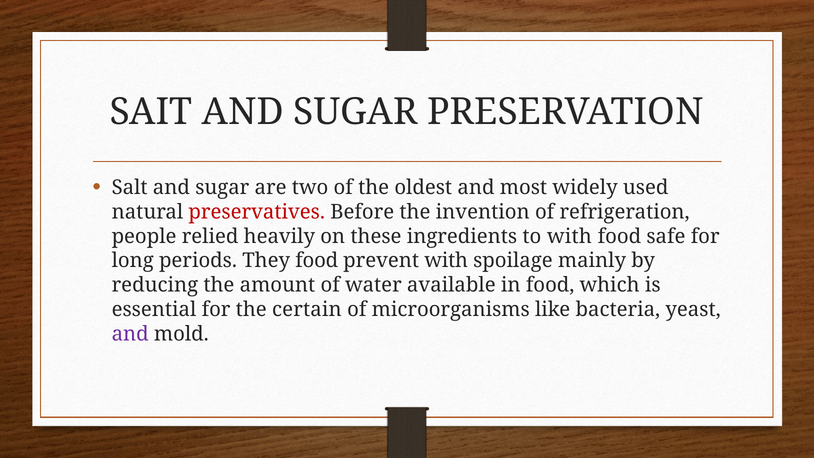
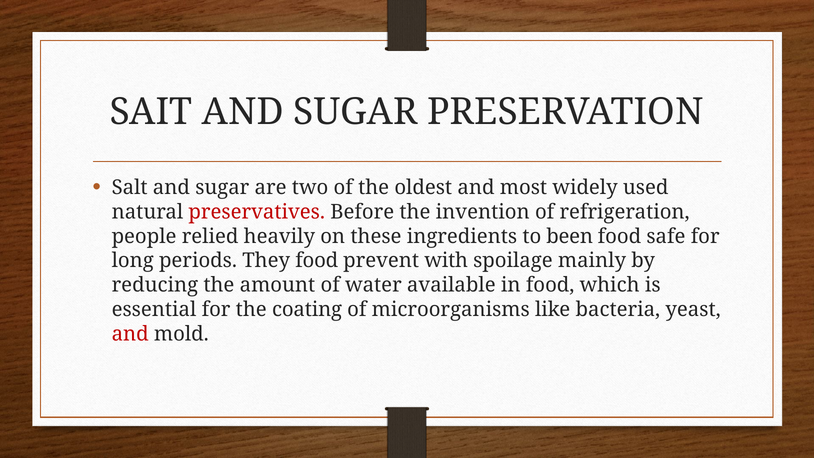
to with: with -> been
certain: certain -> coating
and at (130, 334) colour: purple -> red
